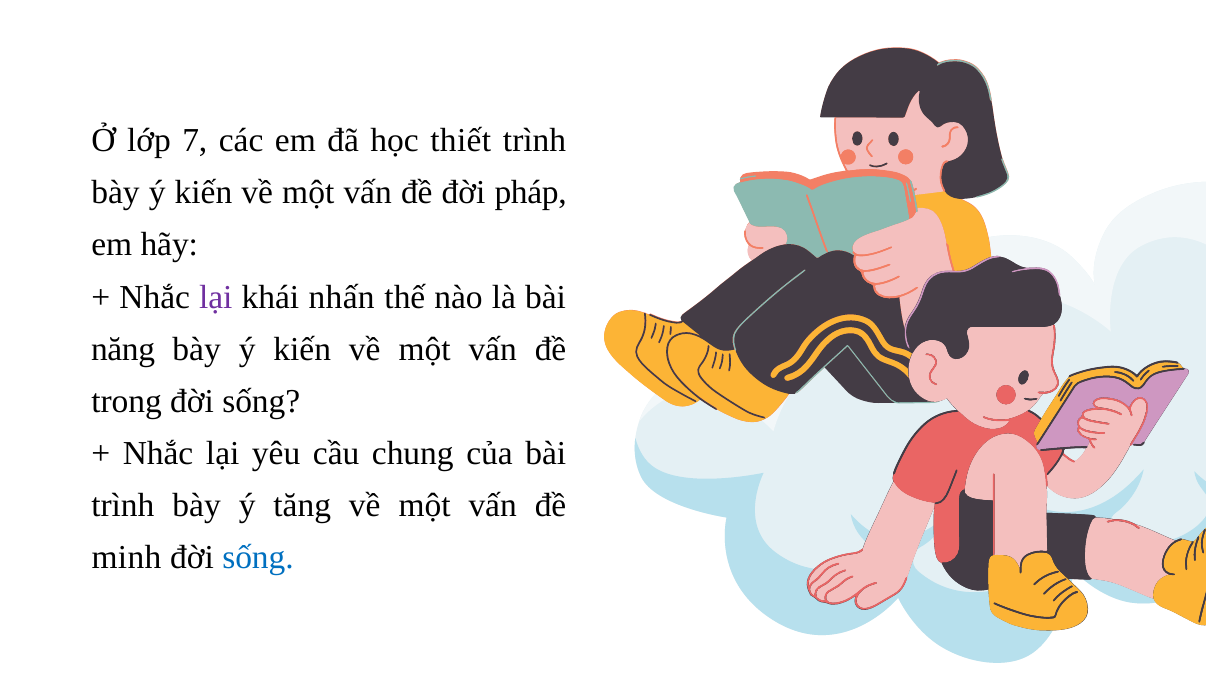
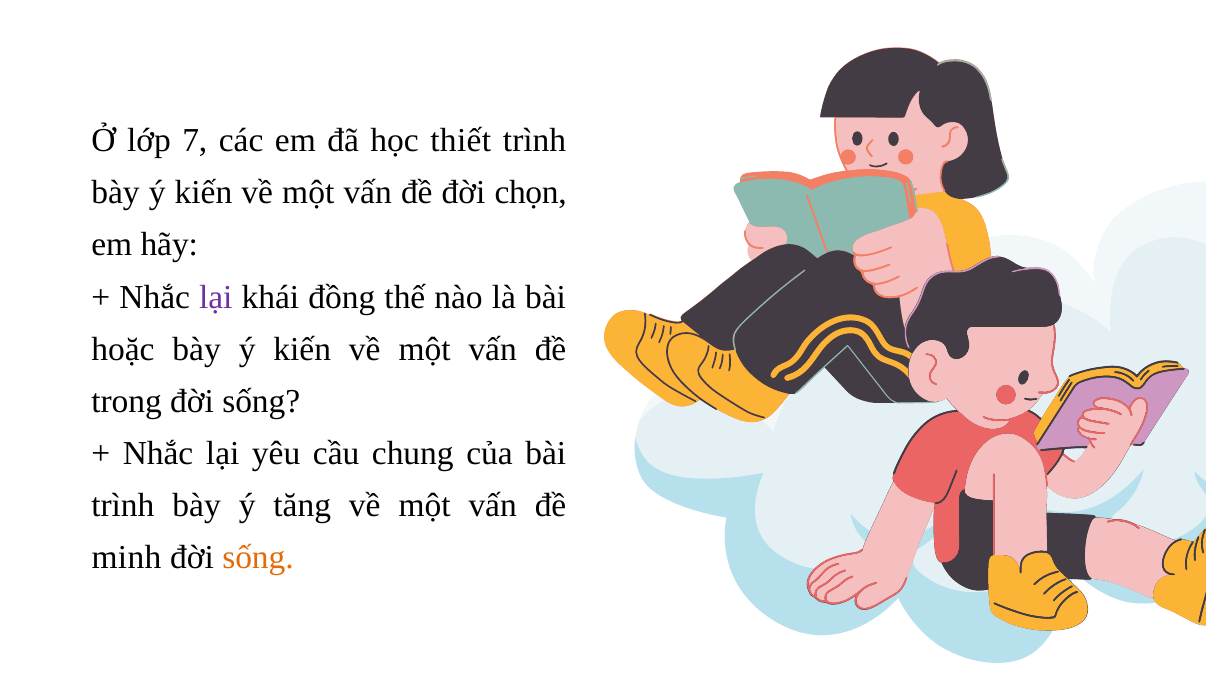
pháp: pháp -> chọn
nhấn: nhấn -> đồng
năng: năng -> hoặc
sống at (258, 558) colour: blue -> orange
